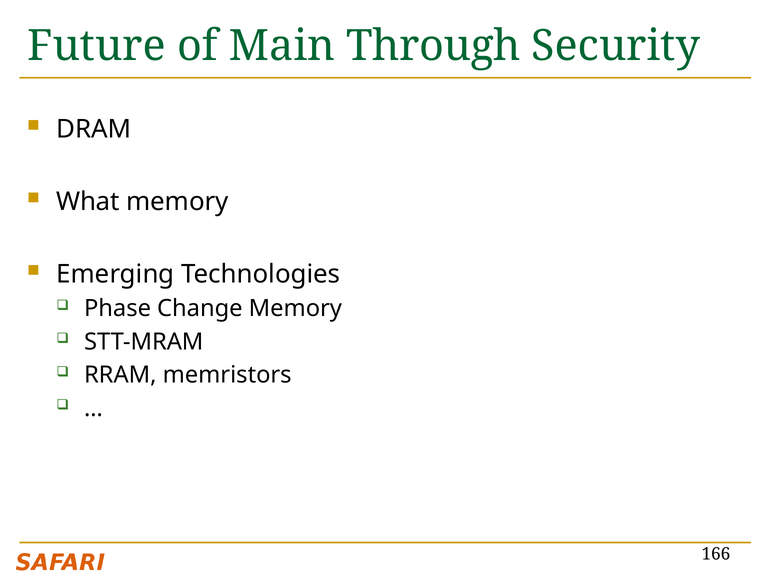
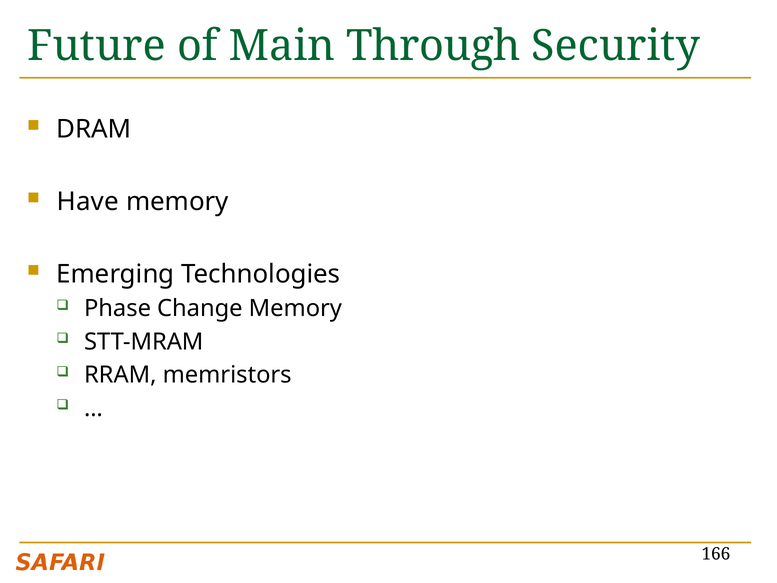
What: What -> Have
